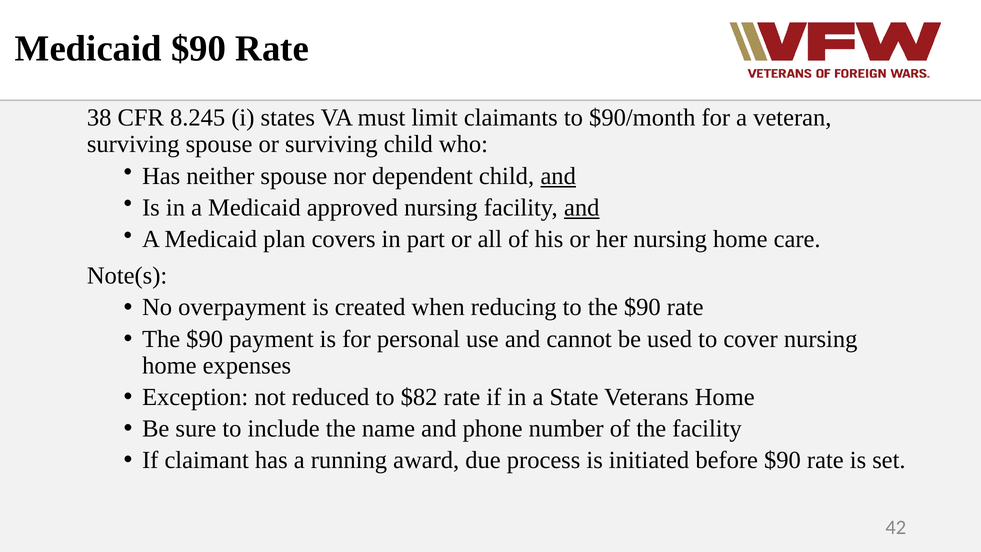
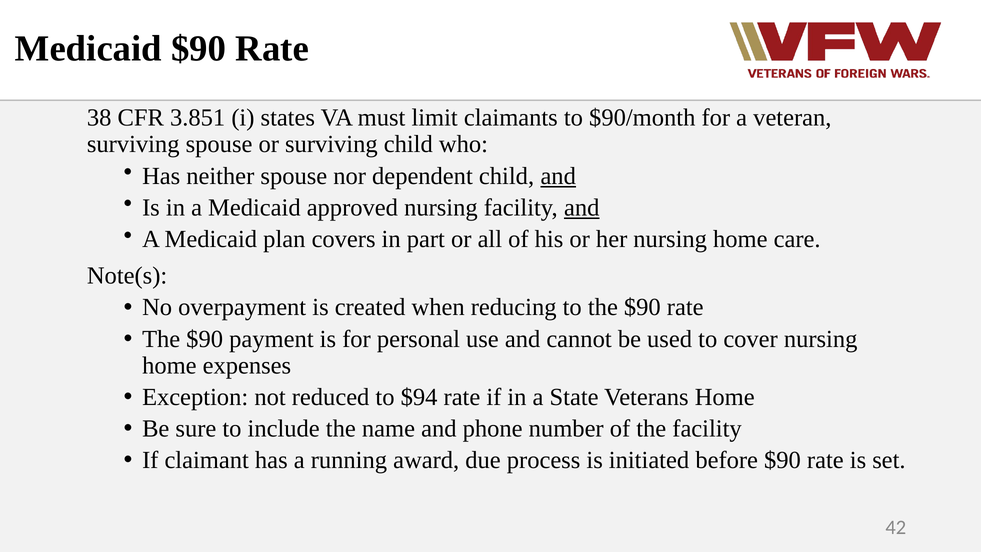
8.245: 8.245 -> 3.851
$82: $82 -> $94
